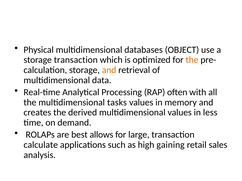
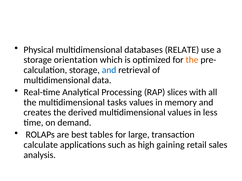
OBJECT: OBJECT -> RELATE
storage transaction: transaction -> orientation
and at (109, 70) colour: orange -> blue
often: often -> slices
allows: allows -> tables
